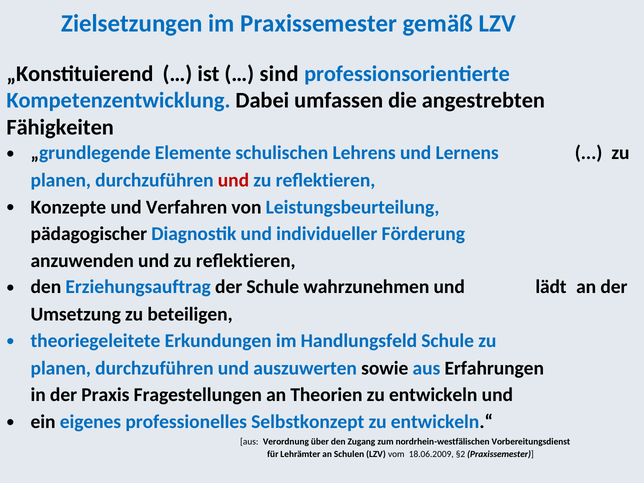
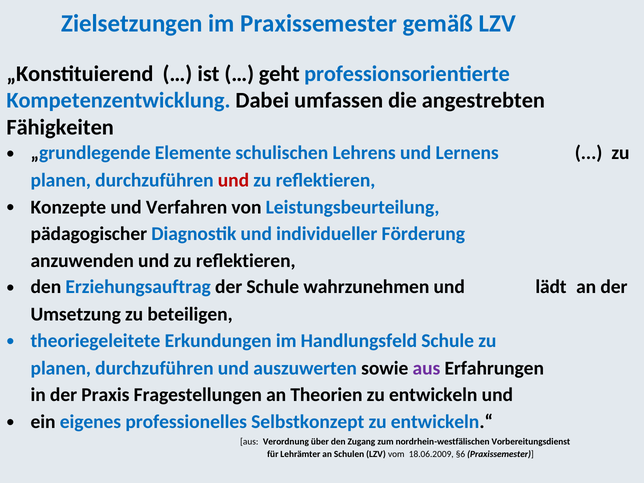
sind: sind -> geht
aus at (426, 368) colour: blue -> purple
§2: §2 -> §6
